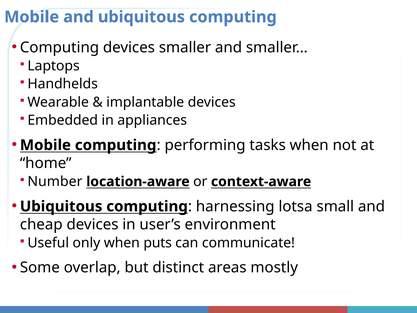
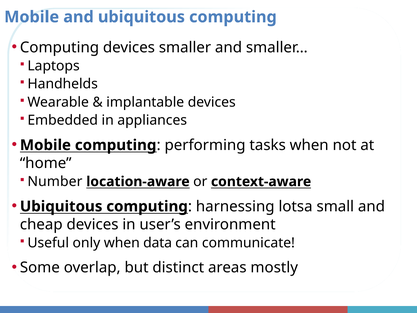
puts: puts -> data
